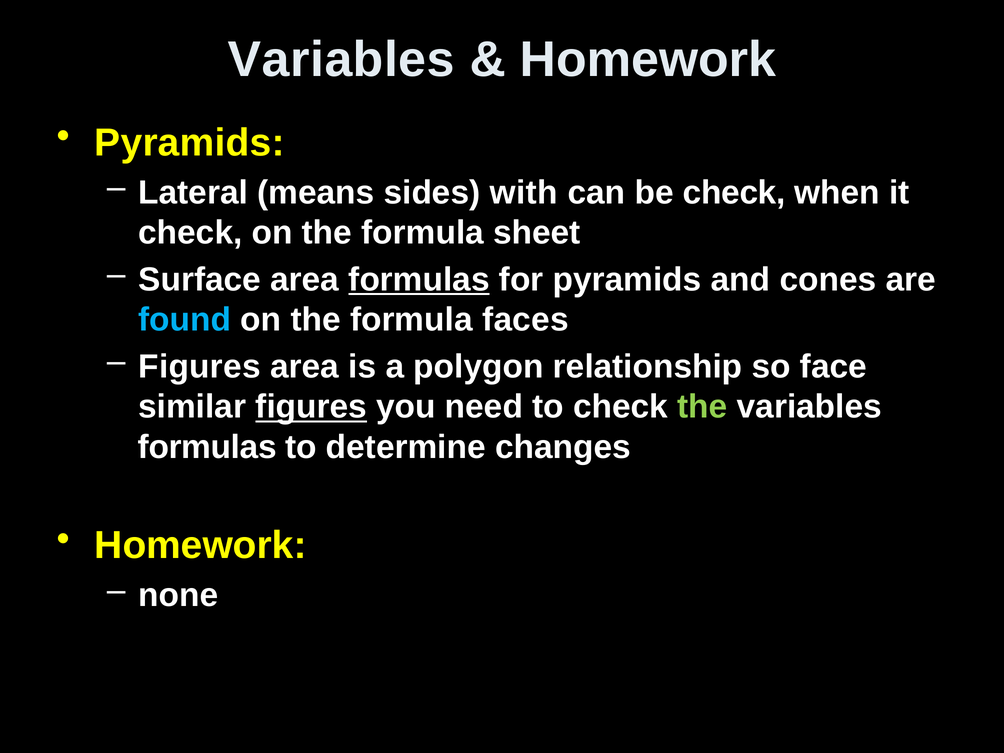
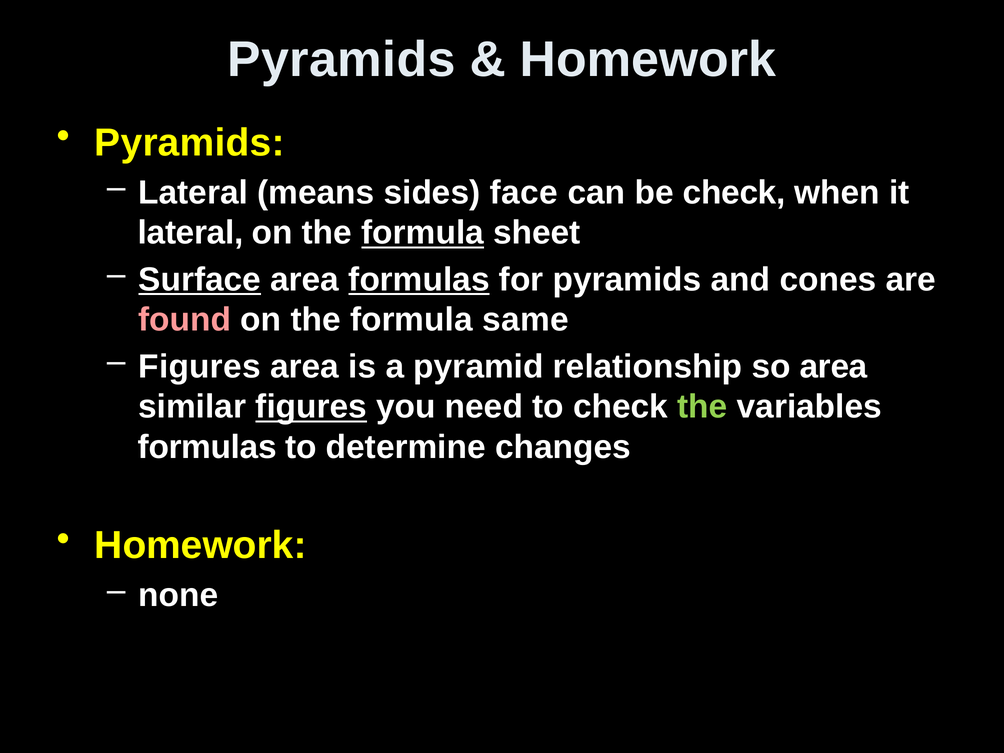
Variables at (341, 60): Variables -> Pyramids
with: with -> face
check at (190, 233): check -> lateral
formula at (423, 233) underline: none -> present
Surface underline: none -> present
found colour: light blue -> pink
faces: faces -> same
polygon: polygon -> pyramid
so face: face -> area
